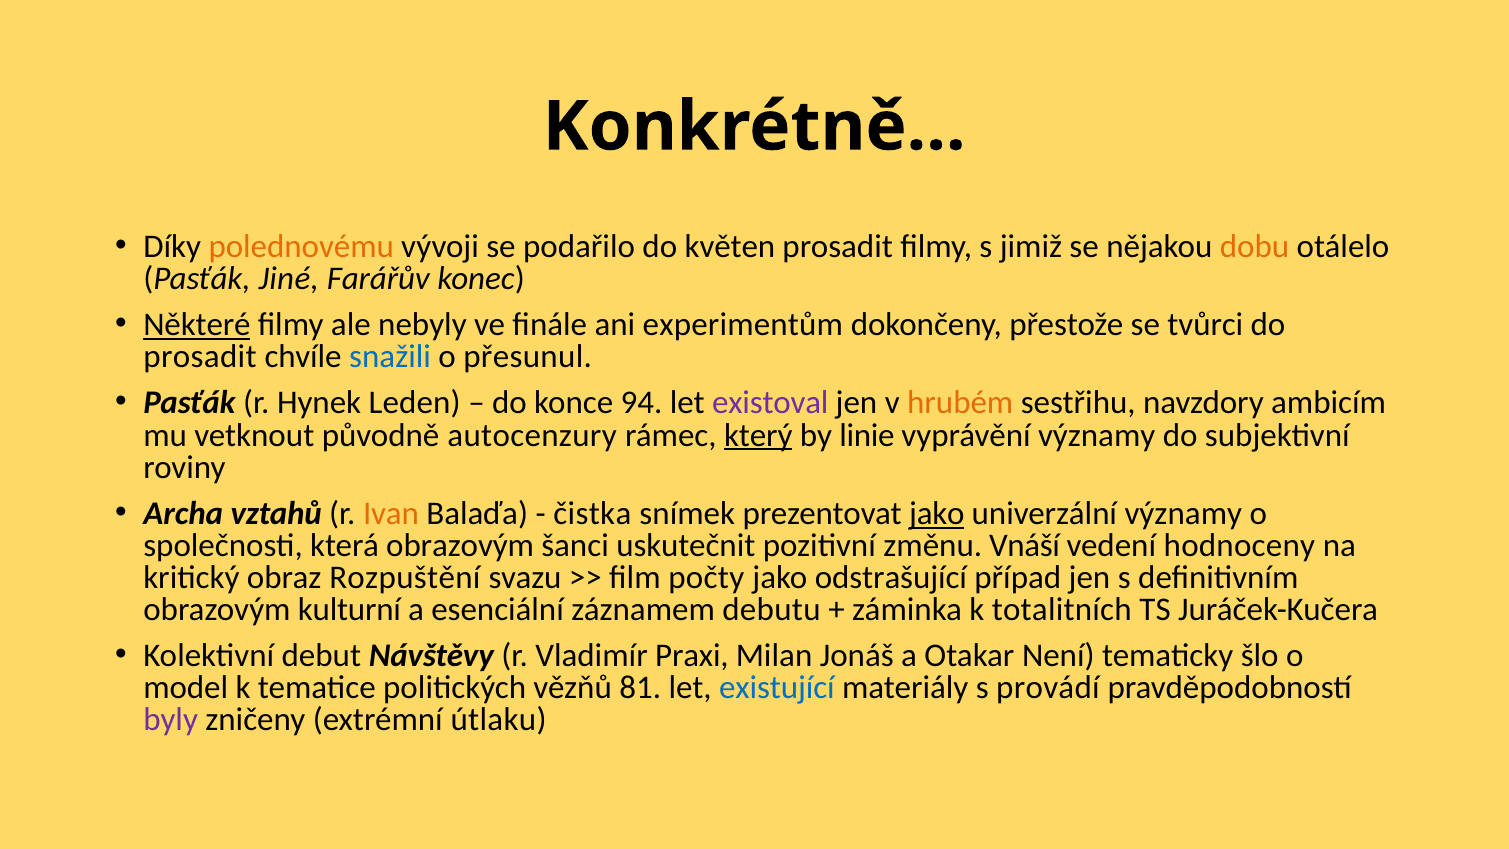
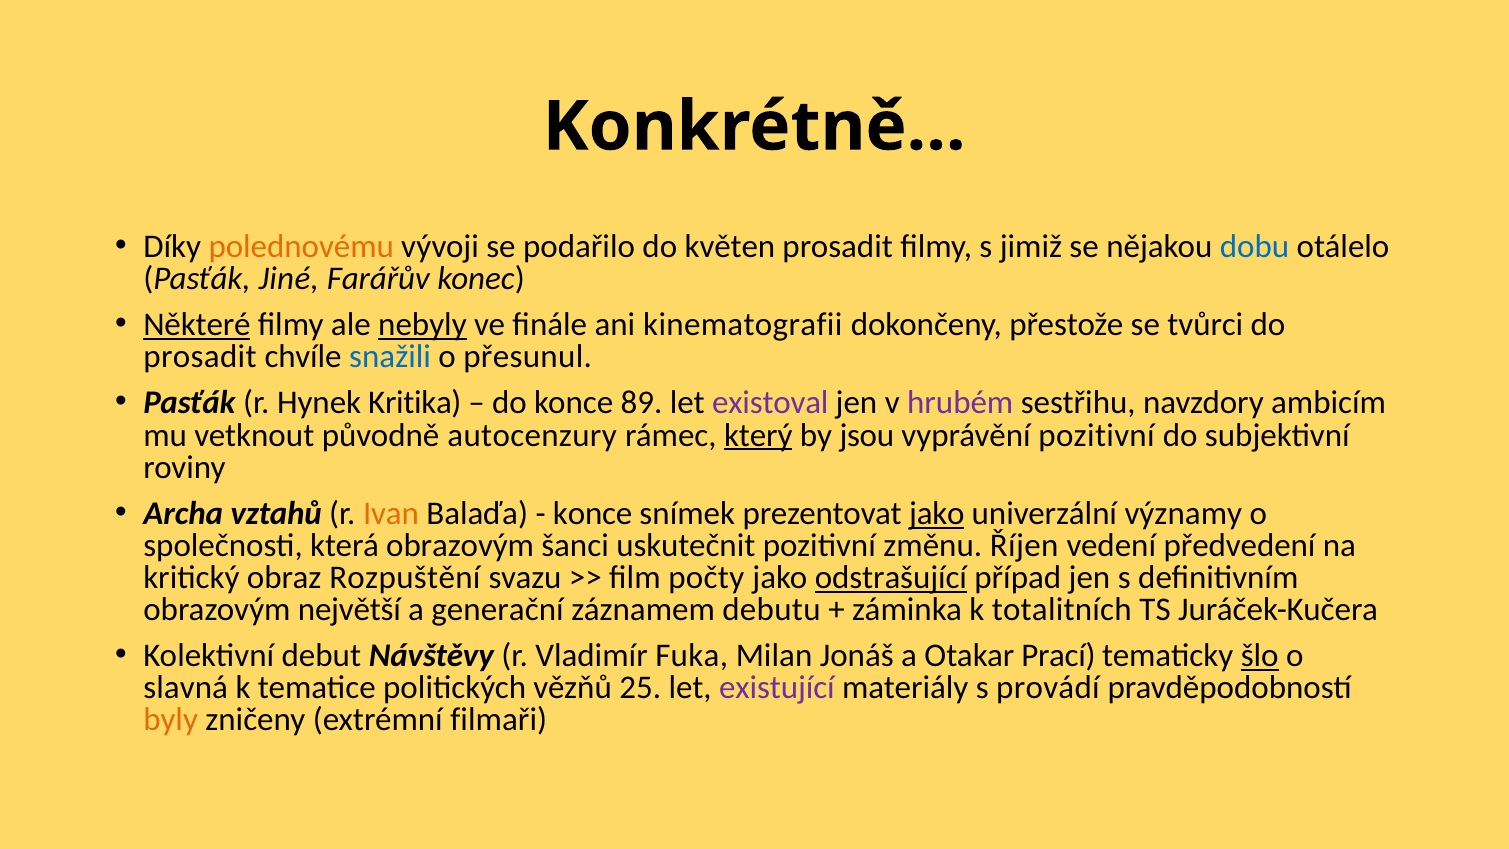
dobu colour: orange -> blue
nebyly underline: none -> present
experimentům: experimentům -> kinematografii
Leden: Leden -> Kritika
94: 94 -> 89
hrubém colour: orange -> purple
linie: linie -> jsou
vyprávění významy: významy -> pozitivní
čistka at (592, 513): čistka -> konce
Vnáší: Vnáší -> Říjen
hodnoceny: hodnoceny -> předvedení
odstrašující underline: none -> present
kulturní: kulturní -> největší
esenciální: esenciální -> generační
Praxi: Praxi -> Fuka
Není: Není -> Prací
šlo underline: none -> present
model: model -> slavná
81: 81 -> 25
existující colour: blue -> purple
byly colour: purple -> orange
útlaku: útlaku -> filmaři
